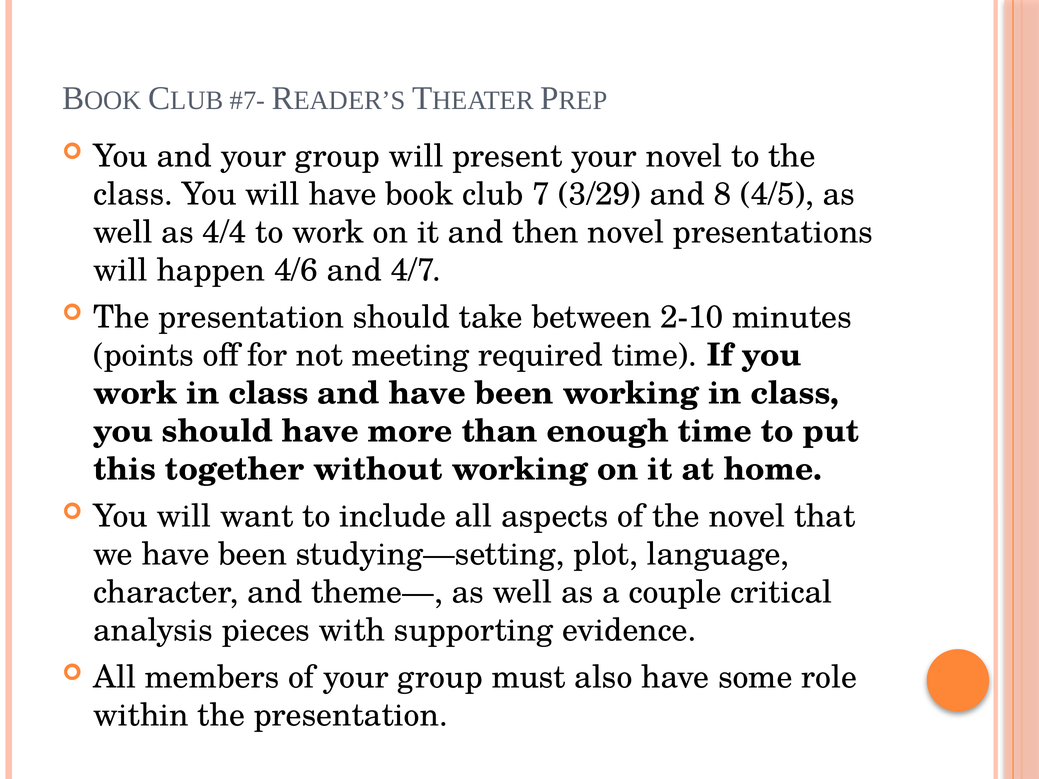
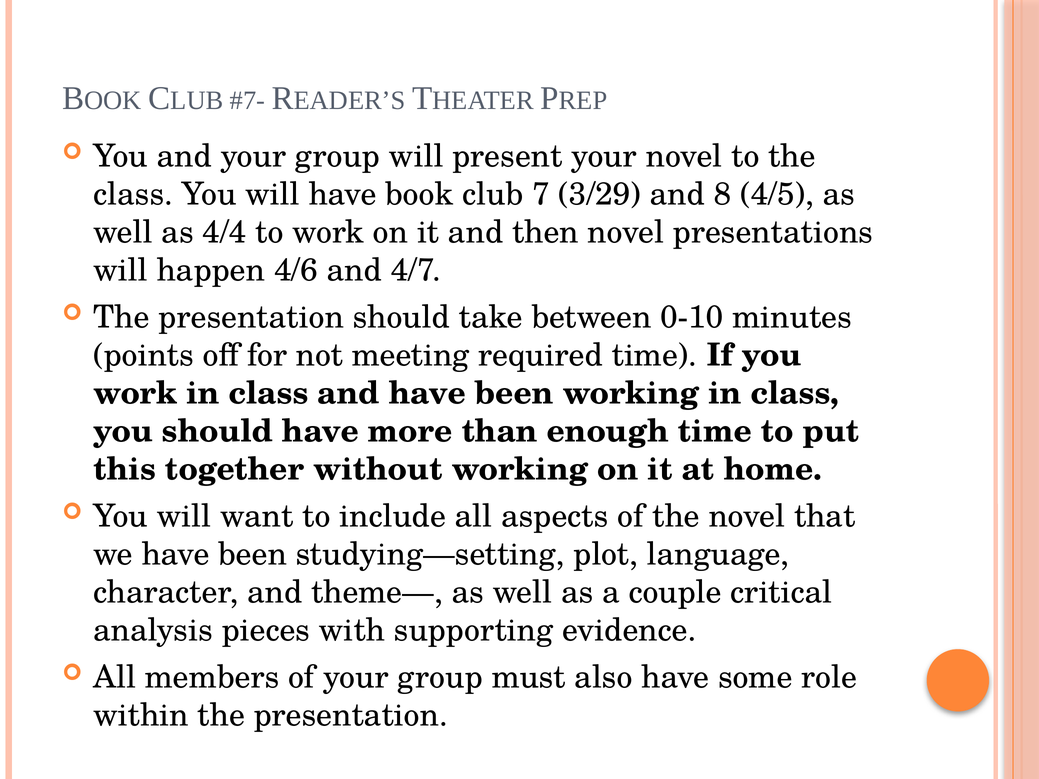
2-10: 2-10 -> 0-10
